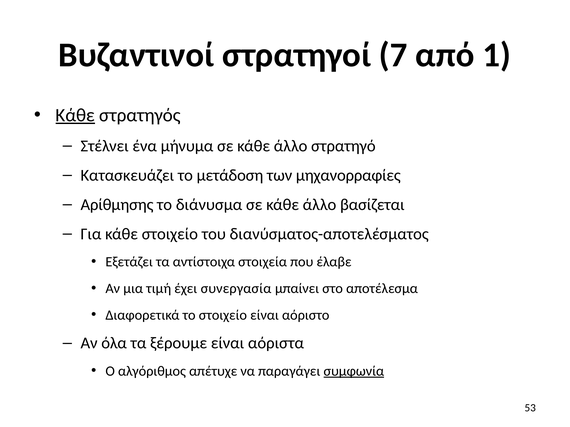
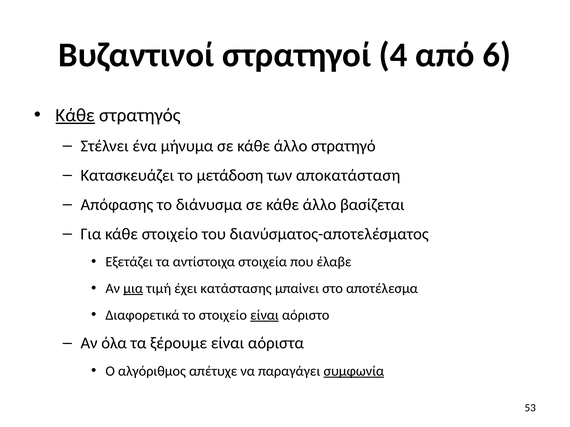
7: 7 -> 4
1: 1 -> 6
μηχανορραφίες: μηχανορραφίες -> αποκατάσταση
Αρίθμησης: Αρίθμησης -> Απόφασης
μια underline: none -> present
συνεργασία: συνεργασία -> κατάστασης
είναι at (265, 315) underline: none -> present
